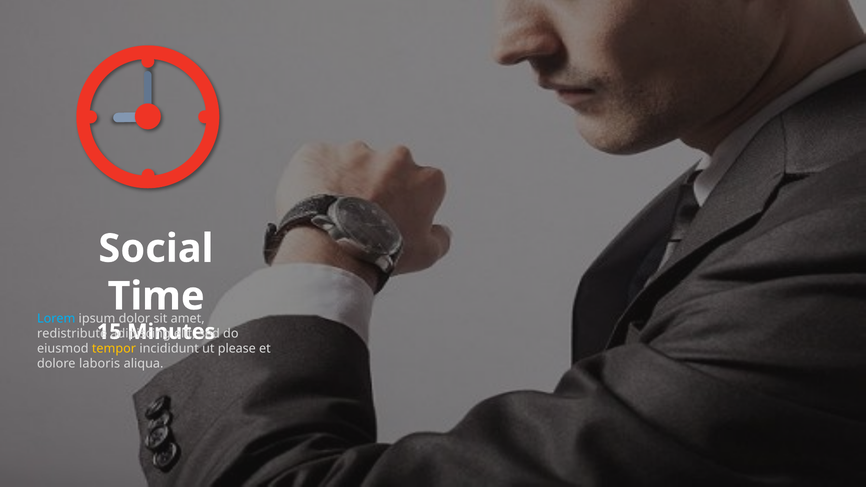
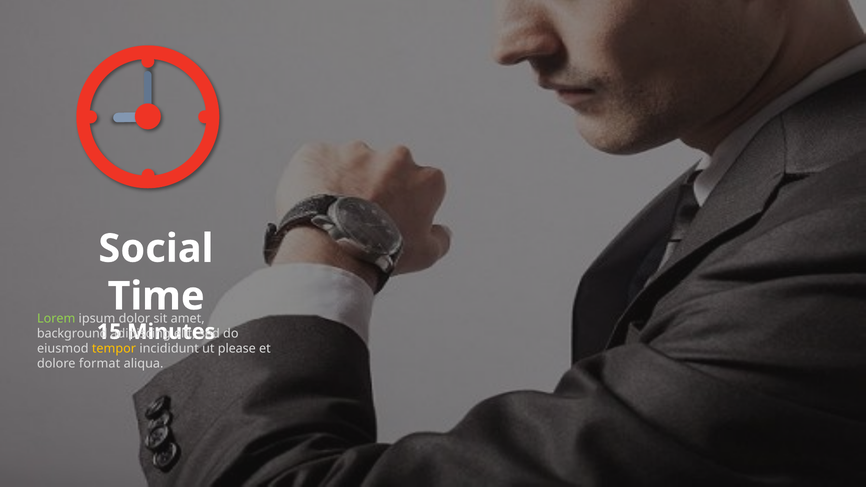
Lorem colour: light blue -> light green
redistribute: redistribute -> background
laboris: laboris -> format
